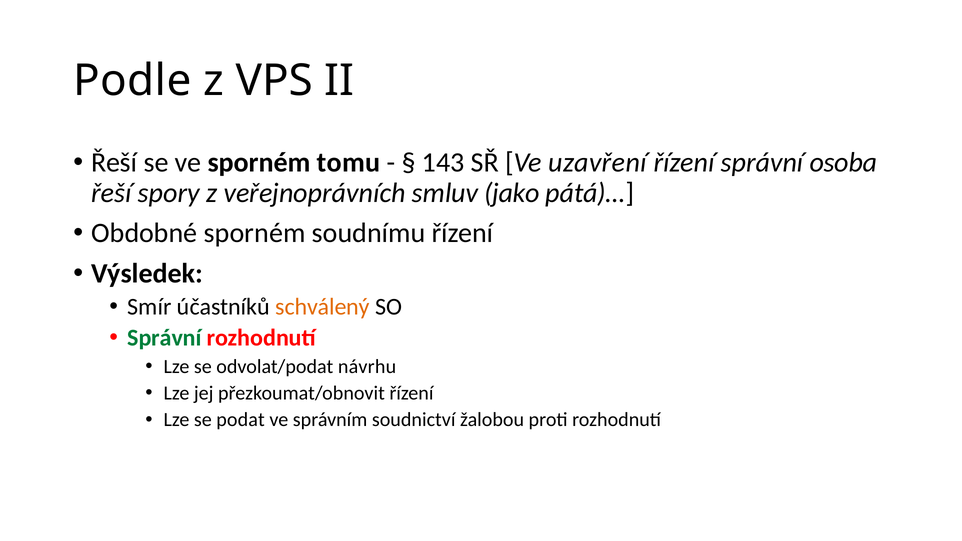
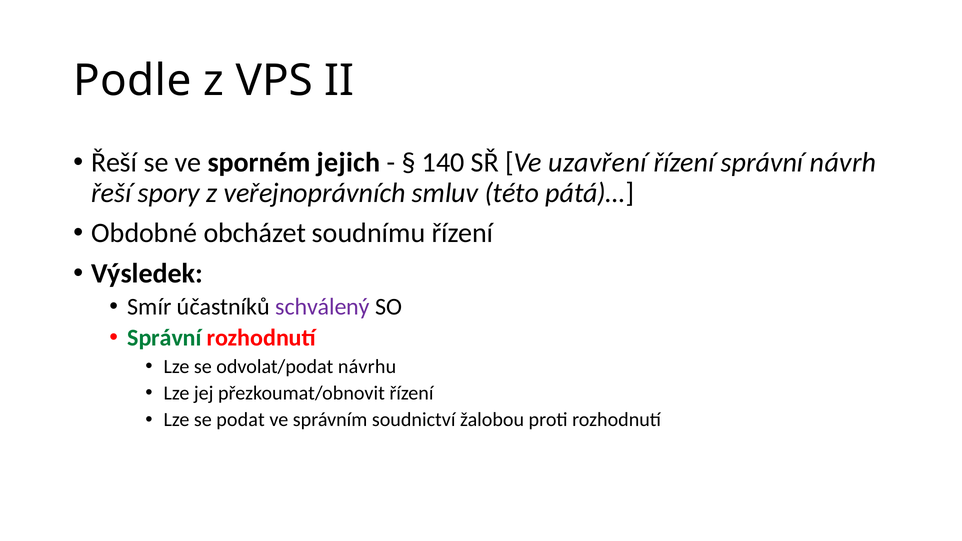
tomu: tomu -> jejich
143: 143 -> 140
osoba: osoba -> návrh
jako: jako -> této
Obdobné sporném: sporném -> obcházet
schválený colour: orange -> purple
